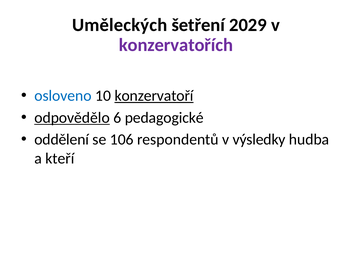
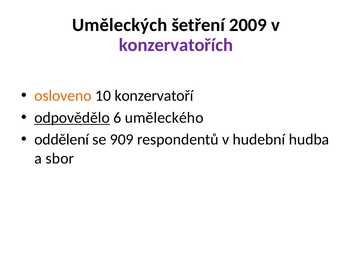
2029: 2029 -> 2009
osloveno colour: blue -> orange
konzervatoří underline: present -> none
pedagogické: pedagogické -> uměleckého
106: 106 -> 909
výsledky: výsledky -> hudební
kteří: kteří -> sbor
